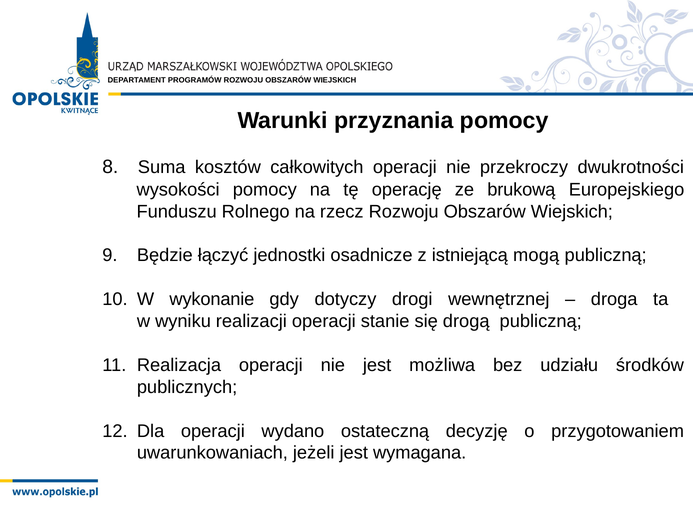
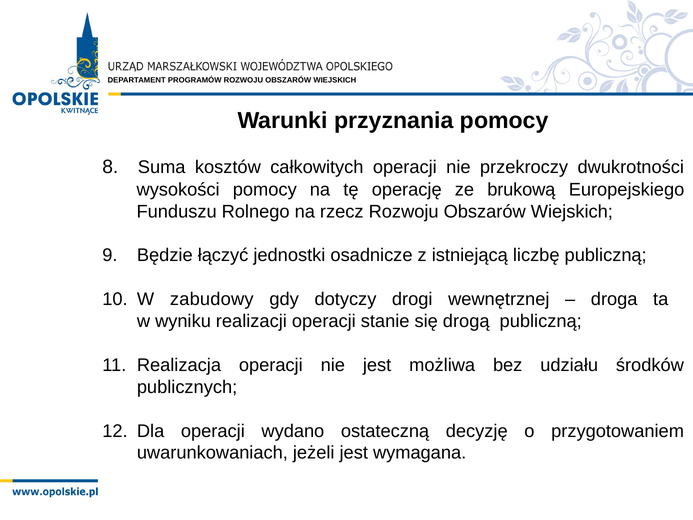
mogą: mogą -> liczbę
wykonanie: wykonanie -> zabudowy
